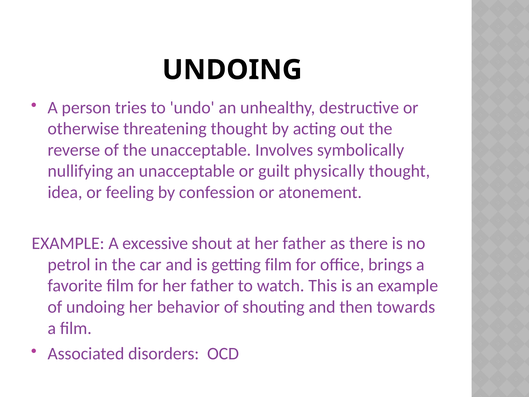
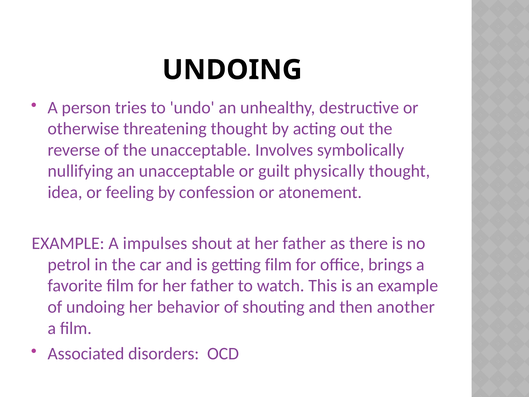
excessive: excessive -> impulses
towards: towards -> another
